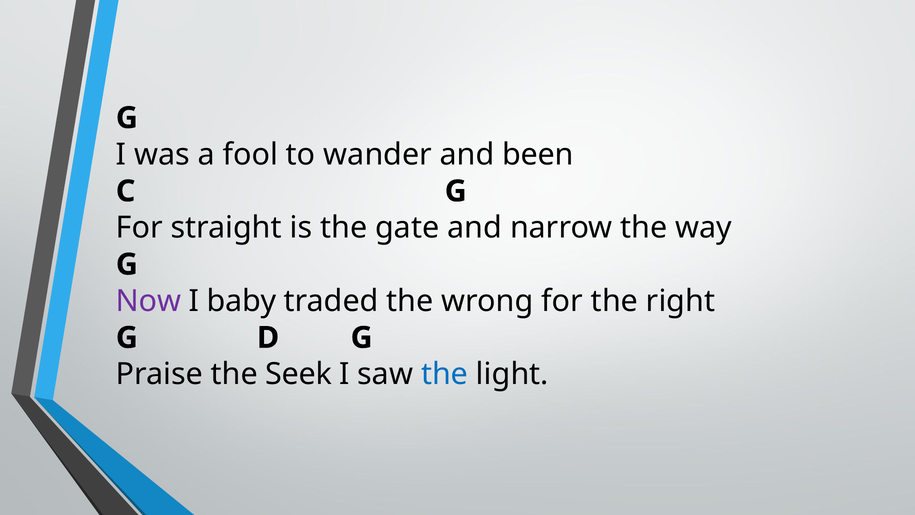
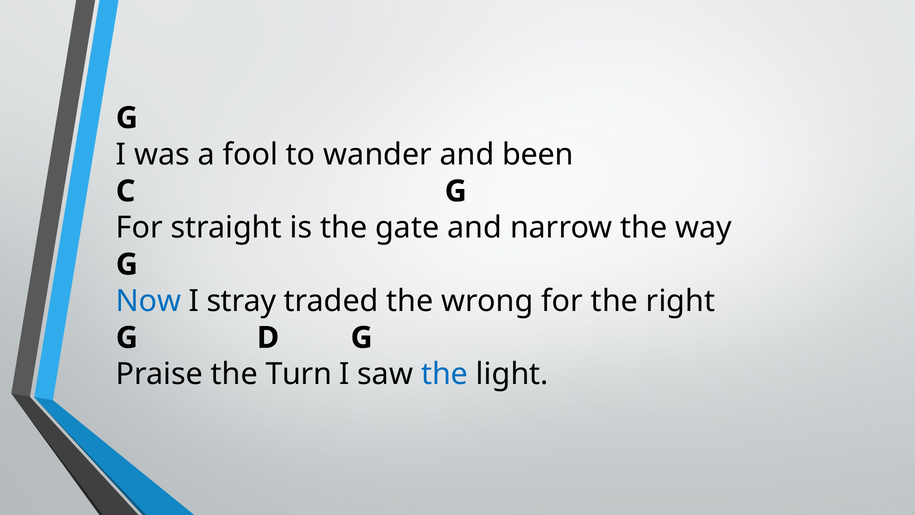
Now colour: purple -> blue
baby: baby -> stray
Seek: Seek -> Turn
